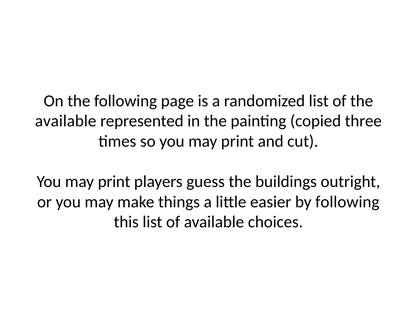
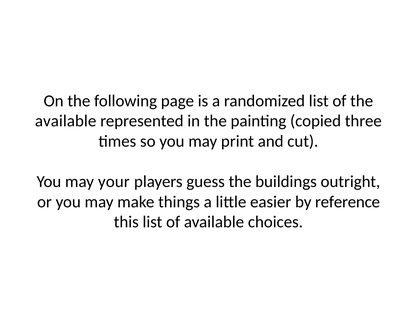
print at (114, 182): print -> your
by following: following -> reference
